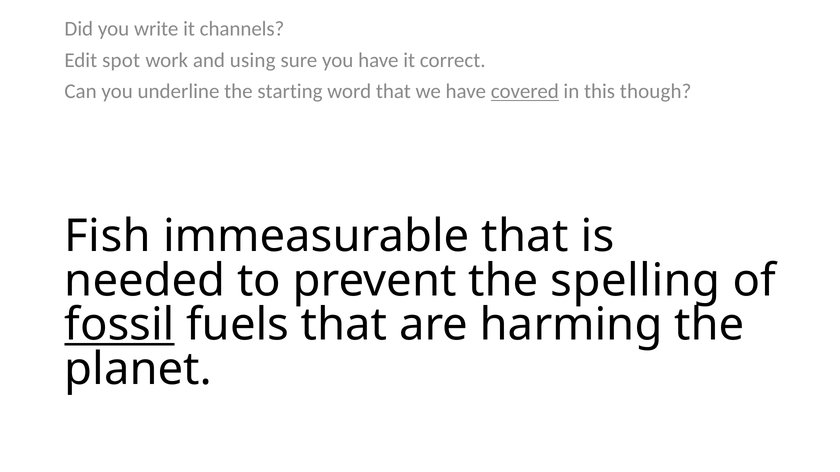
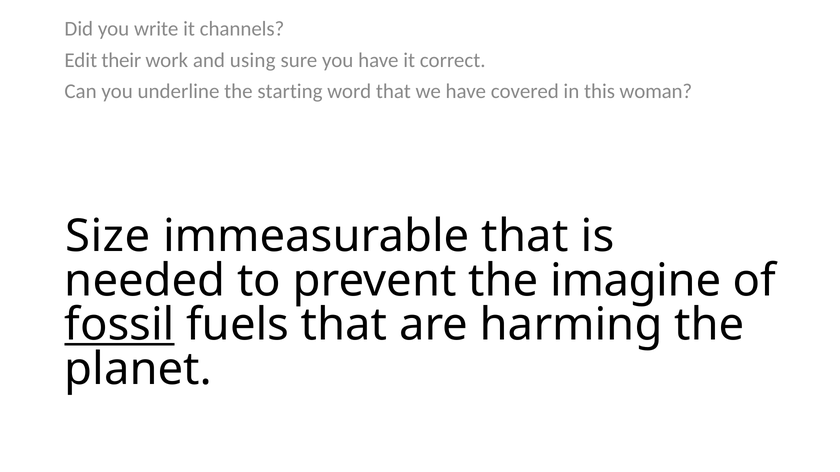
spot: spot -> their
covered underline: present -> none
though: though -> woman
Fish: Fish -> Size
spelling: spelling -> imagine
